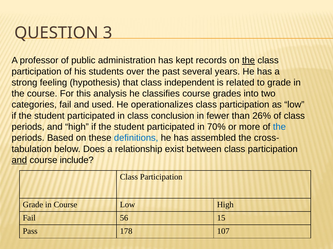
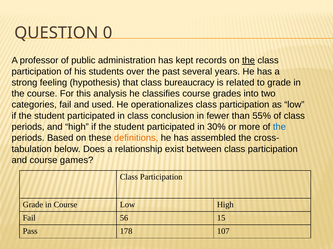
3: 3 -> 0
independent: independent -> bureaucracy
26%: 26% -> 55%
70%: 70% -> 30%
definitions colour: blue -> orange
and at (19, 161) underline: present -> none
include: include -> games
